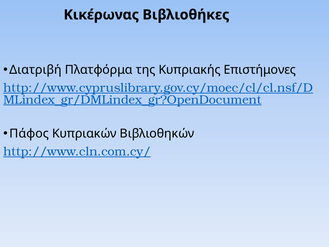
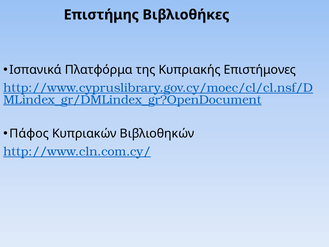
Κικέρωνας: Κικέρωνας -> Επιστήμης
Διατριβή: Διατριβή -> Ισπανικά
